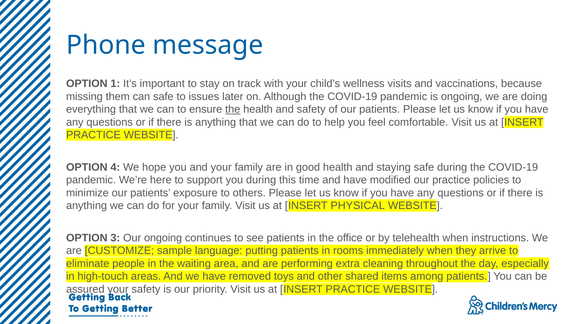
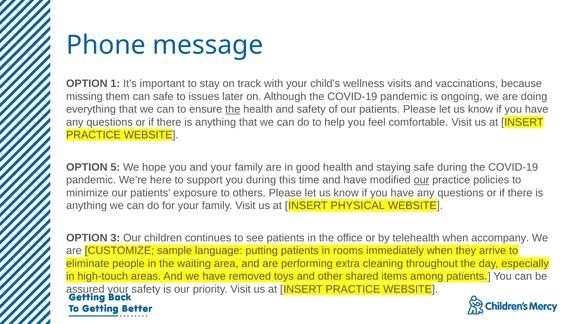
4: 4 -> 5
our at (422, 180) underline: none -> present
Our ongoing: ongoing -> children
instructions: instructions -> accompany
